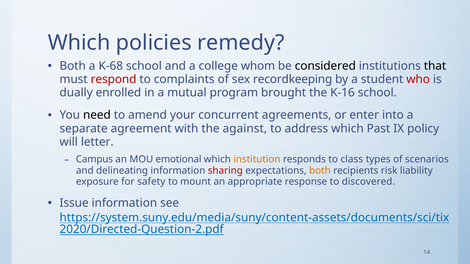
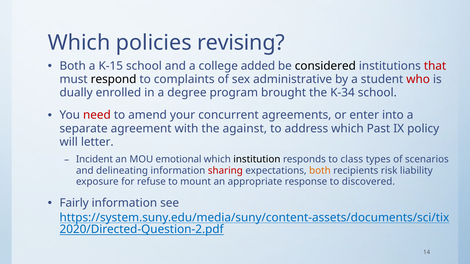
remedy: remedy -> revising
K-68: K-68 -> K-15
whom: whom -> added
that colour: black -> red
respond colour: red -> black
recordkeeping: recordkeeping -> administrative
mutual: mutual -> degree
K-16: K-16 -> K-34
need colour: black -> red
Campus: Campus -> Incident
institution colour: orange -> black
safety: safety -> refuse
Issue: Issue -> Fairly
